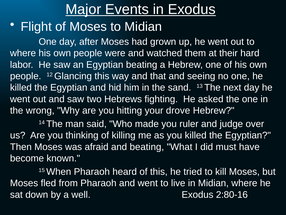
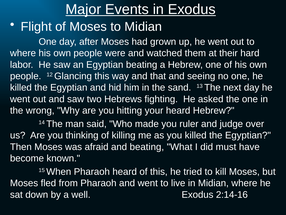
your drove: drove -> heard
2:80-16: 2:80-16 -> 2:14-16
